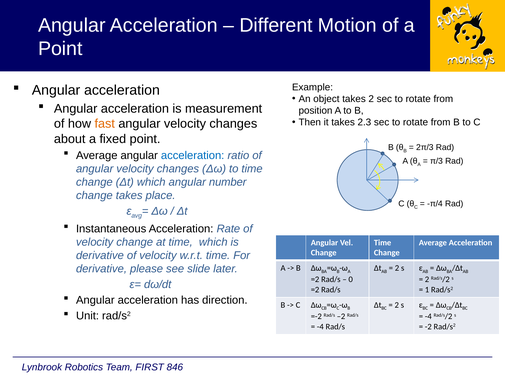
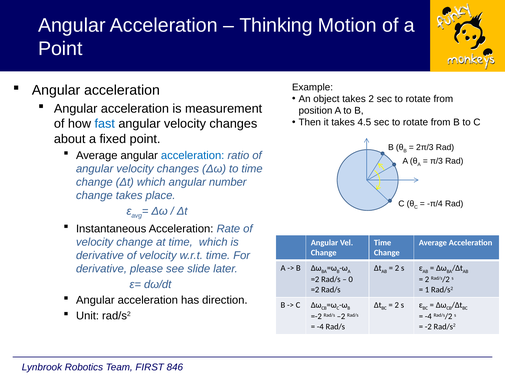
Different: Different -> Thinking
2.3: 2.3 -> 4.5
fast colour: orange -> blue
